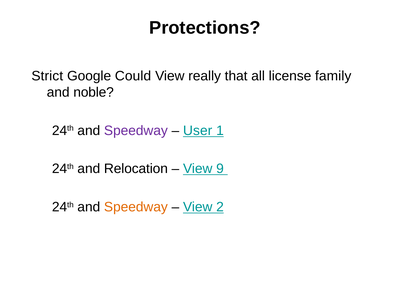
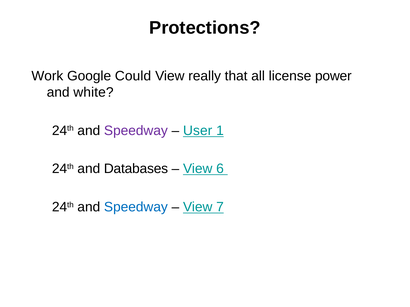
Strict: Strict -> Work
family: family -> power
noble: noble -> white
Relocation: Relocation -> Databases
9: 9 -> 6
Speedway at (136, 207) colour: orange -> blue
2: 2 -> 7
